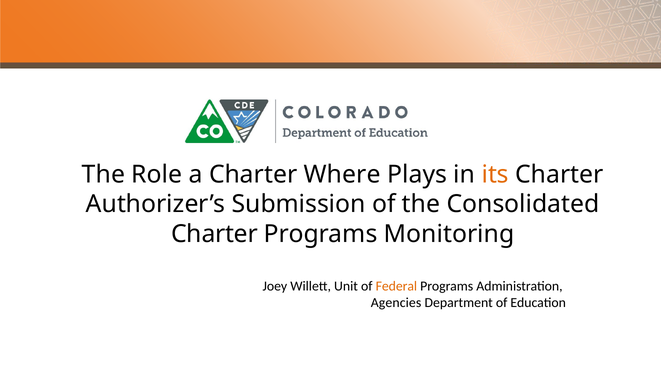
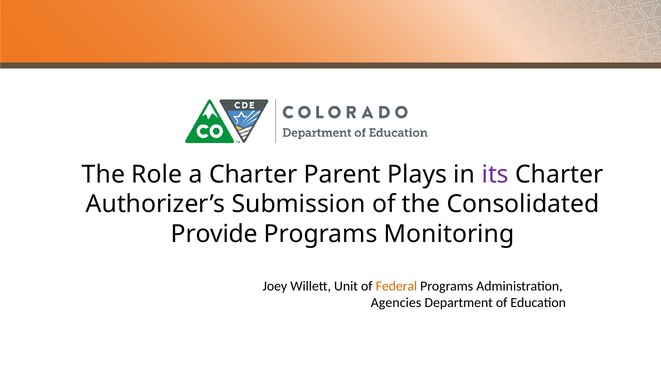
Where: Where -> Parent
its colour: orange -> purple
Charter at (214, 234): Charter -> Provide
